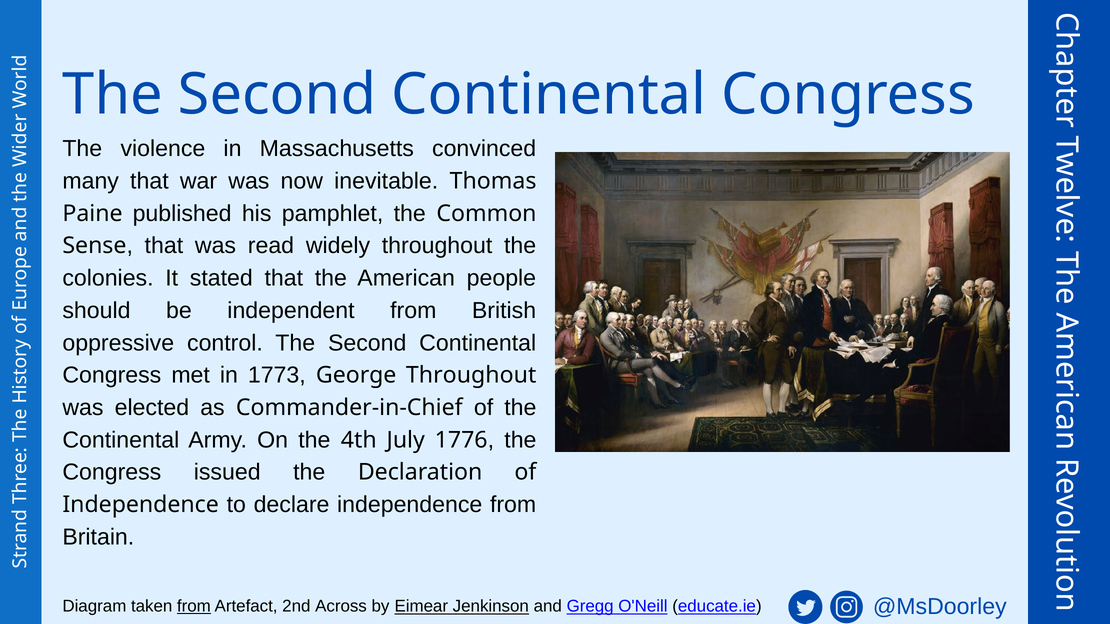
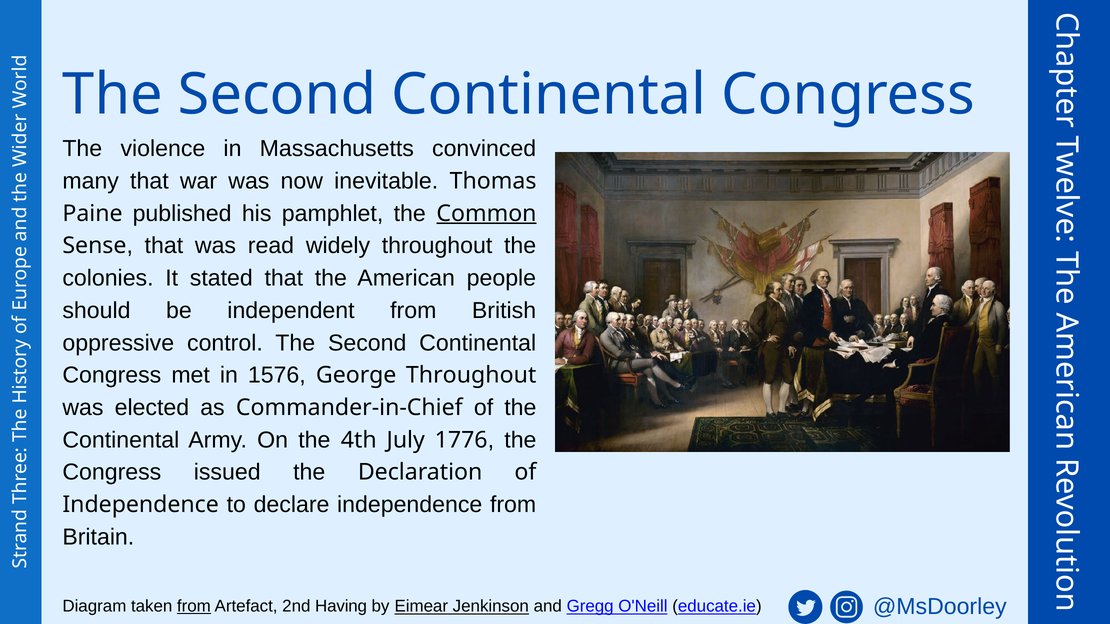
Common underline: none -> present
1773: 1773 -> 1576
Across: Across -> Having
